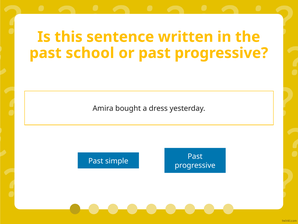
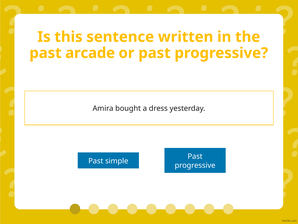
school: school -> arcade
